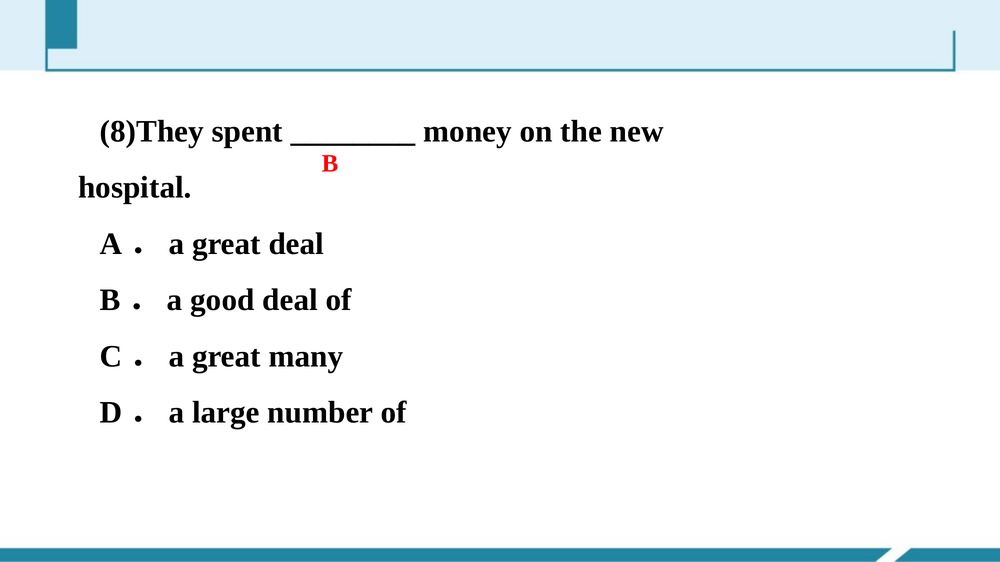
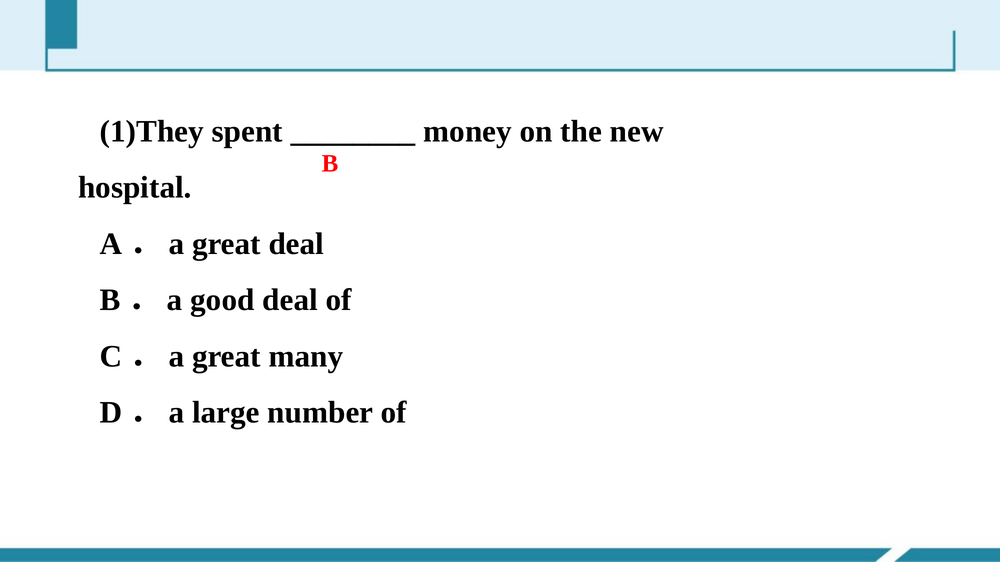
8)They: 8)They -> 1)They
